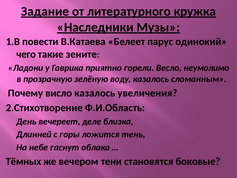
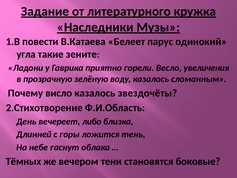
чего: чего -> угла
неумолимо: неумолимо -> увеличения
увеличения: увеличения -> звездочёты
деле: деле -> либо
